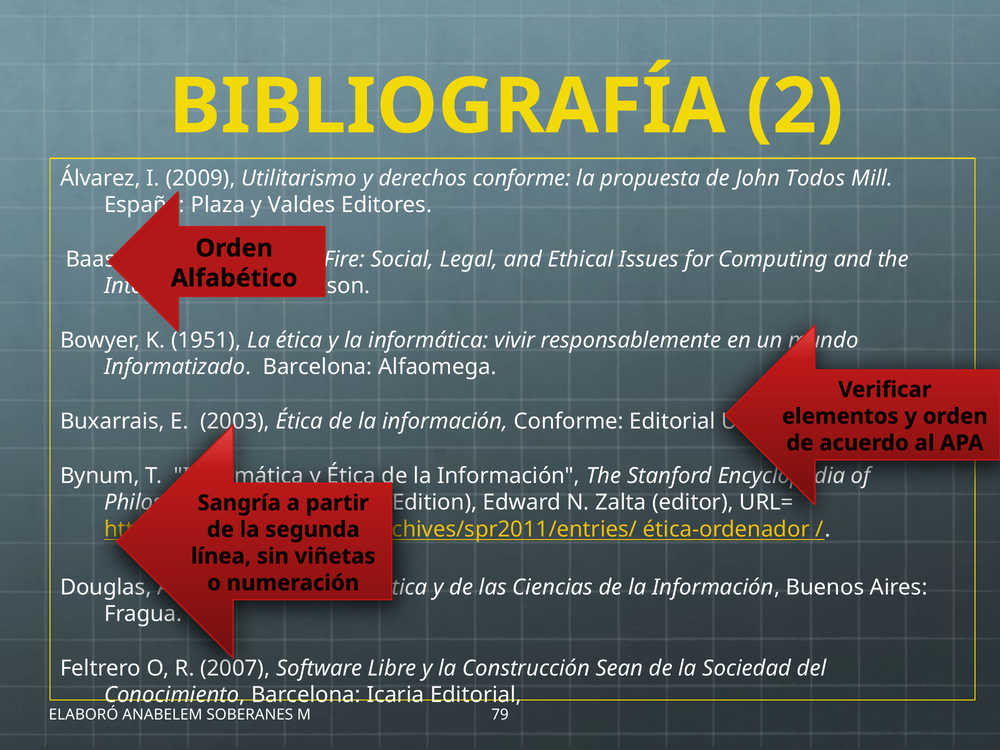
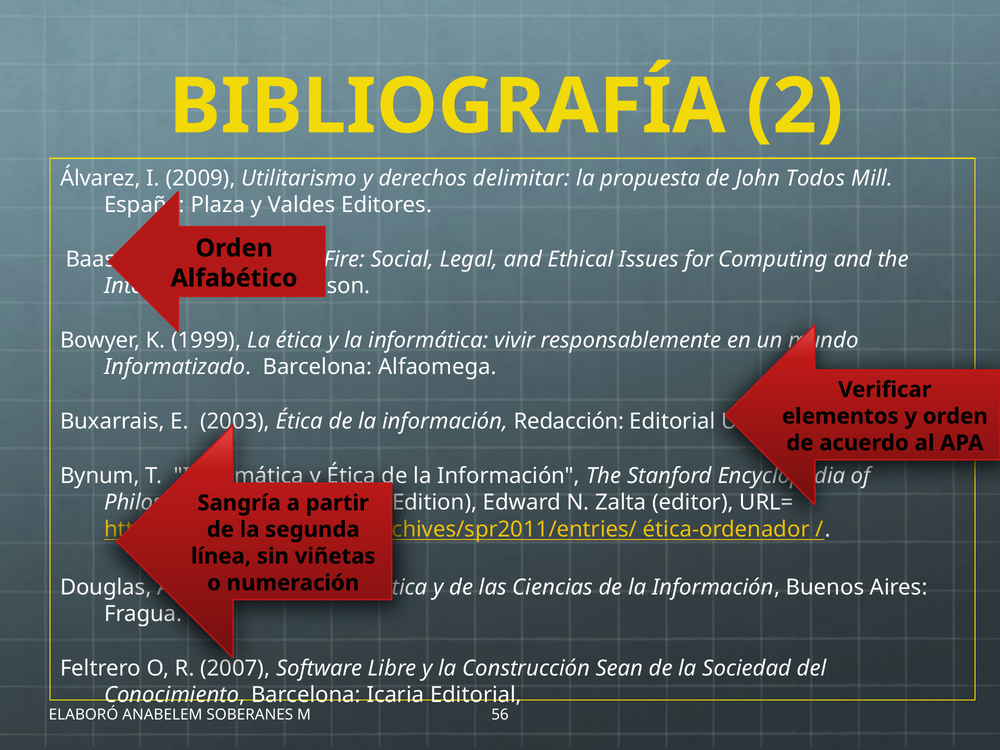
derechos conforme: conforme -> delimitar
K 1951: 1951 -> 1999
Conforme at (569, 422): Conforme -> Redacción
79: 79 -> 56
